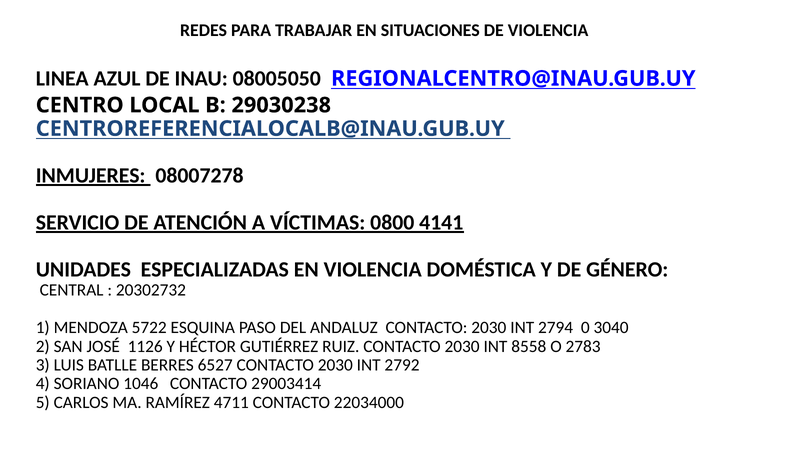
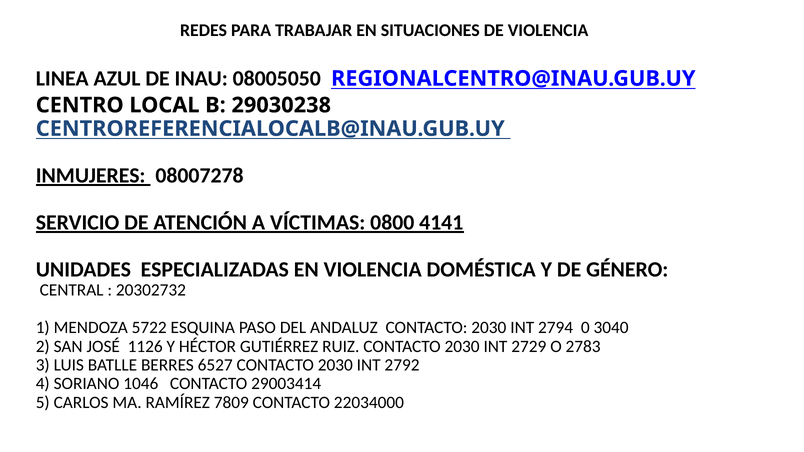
8558: 8558 -> 2729
4711: 4711 -> 7809
